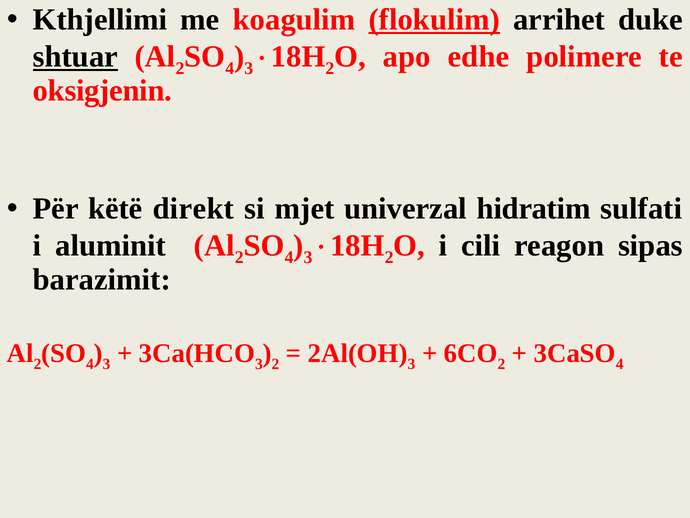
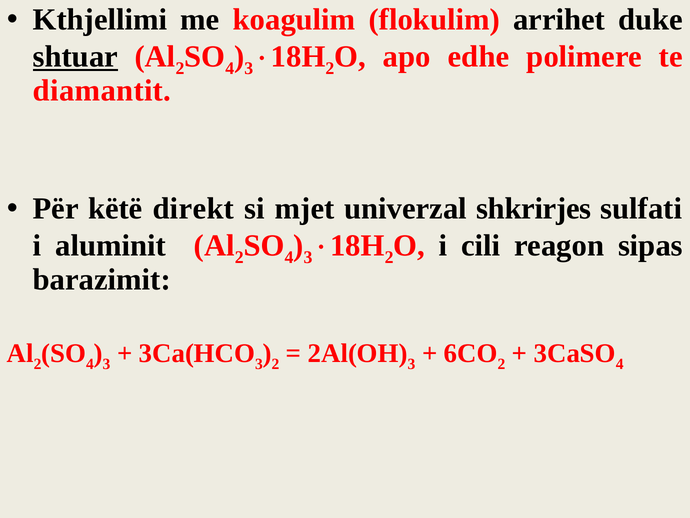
flokulim underline: present -> none
oksigjenin: oksigjenin -> diamantit
hidratim: hidratim -> shkrirjes
